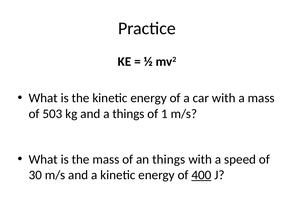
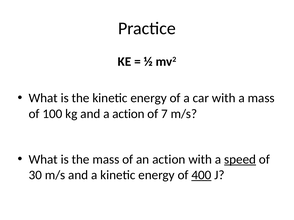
503: 503 -> 100
a things: things -> action
1: 1 -> 7
an things: things -> action
speed underline: none -> present
